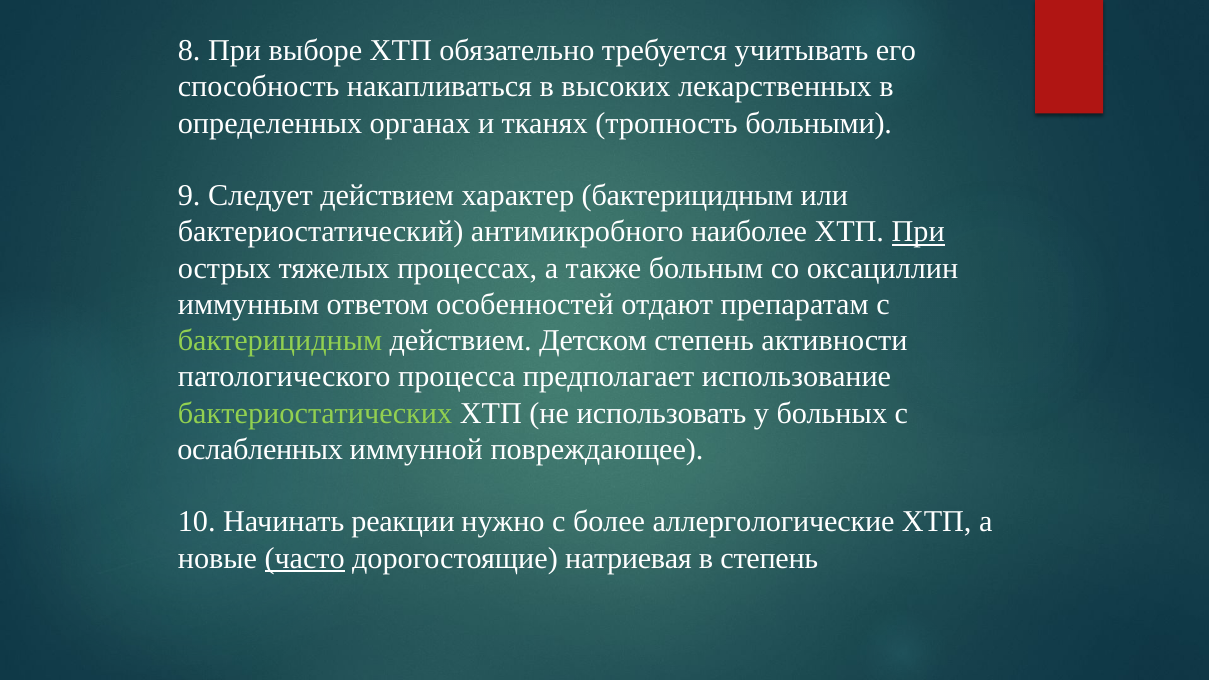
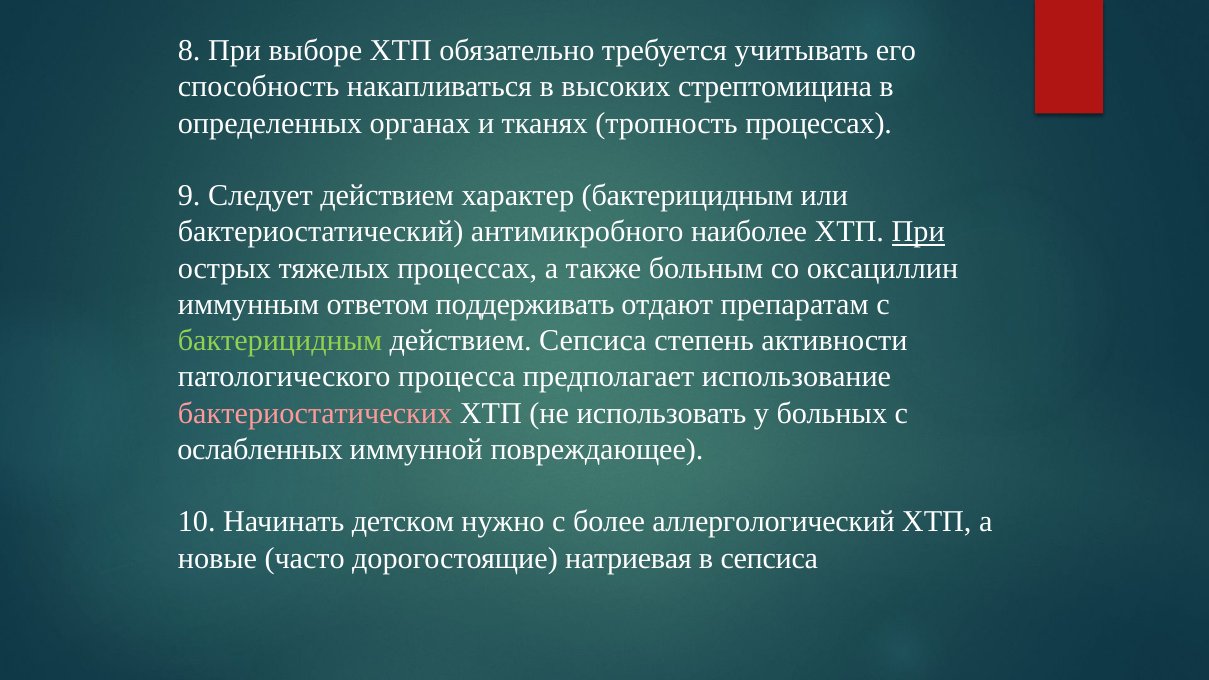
лекарственных: лекарственных -> стрептомицина
тропность больными: больными -> процессах
особенностей: особенностей -> поддерживать
действием Детском: Детском -> Сепсиса
бактериостатических colour: light green -> pink
реакции: реакции -> детском
аллергологические: аллергологические -> аллергологический
часто underline: present -> none
в степень: степень -> сепсиса
